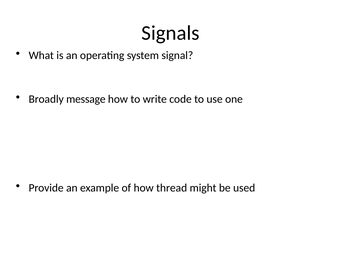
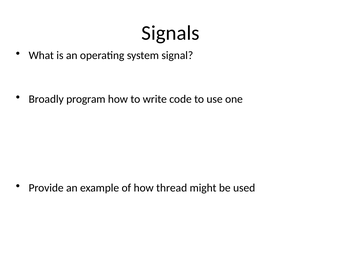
message: message -> program
